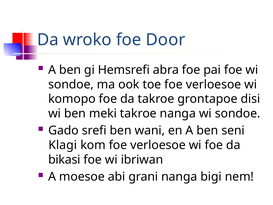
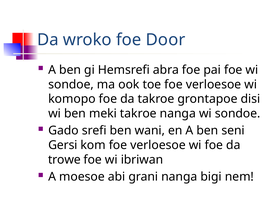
Klagi: Klagi -> Gersi
bikasi: bikasi -> trowe
